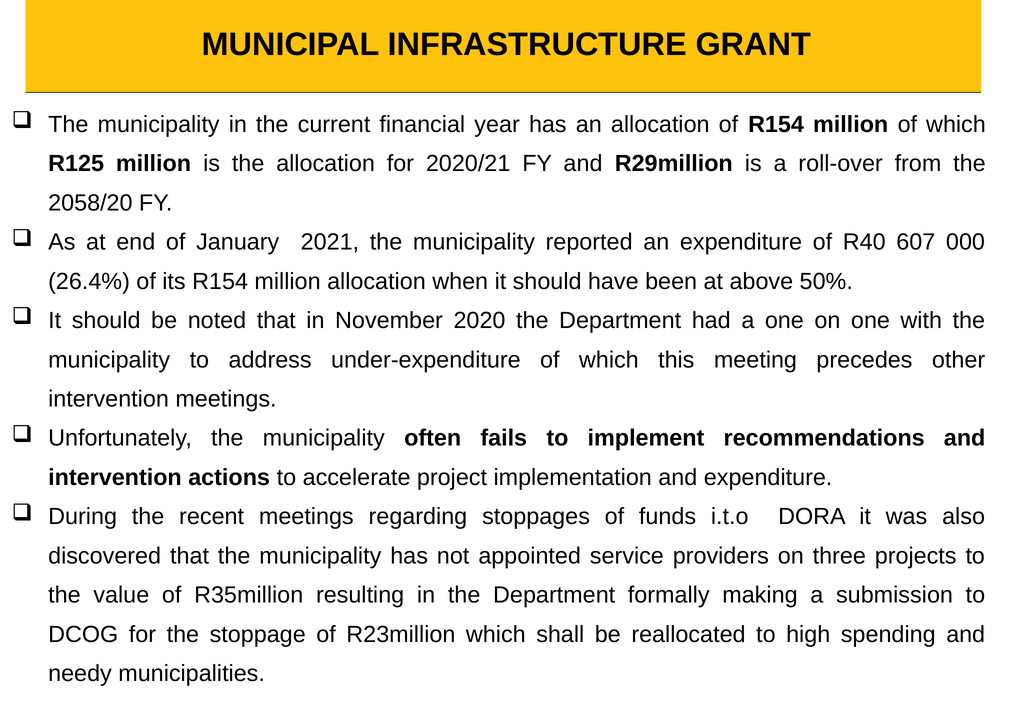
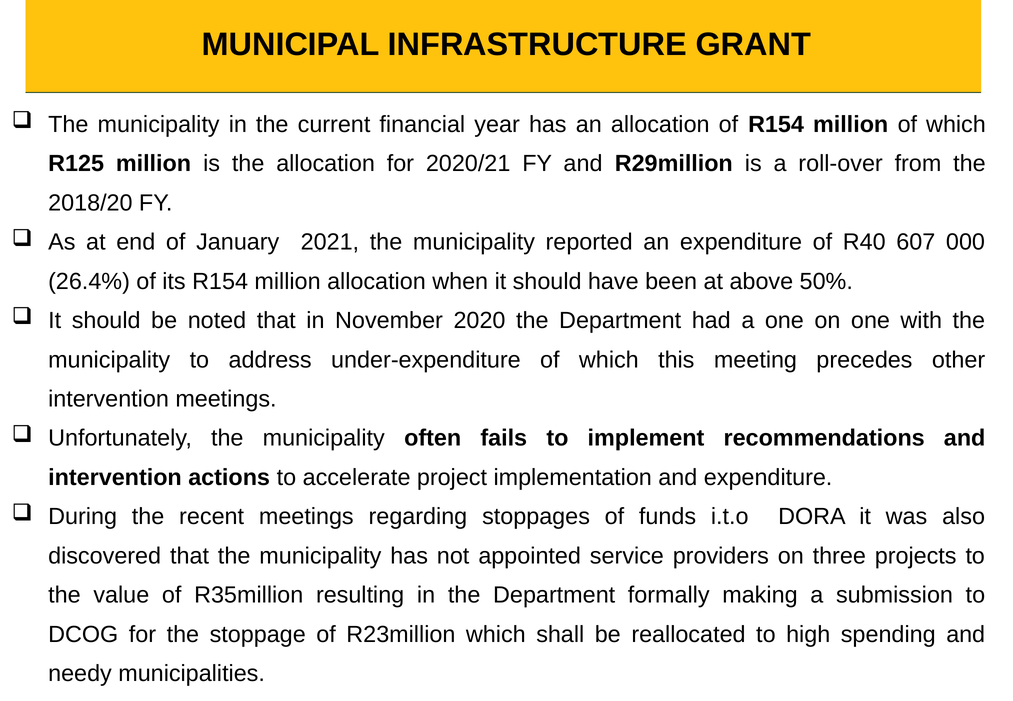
2058/20: 2058/20 -> 2018/20
